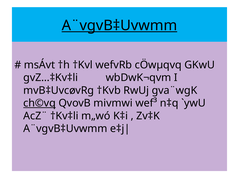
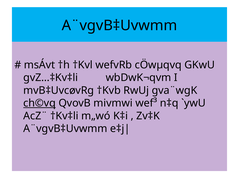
A¨vgvB‡Uvwmm at (119, 26) underline: present -> none
